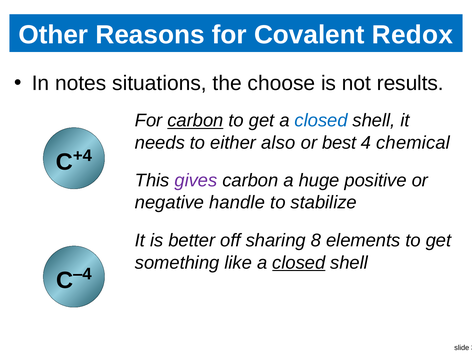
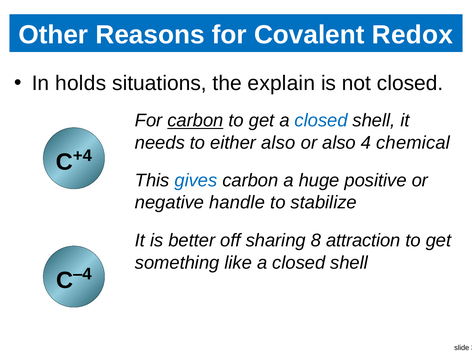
notes: notes -> holds
choose: choose -> explain
not results: results -> closed
or best: best -> also
gives colour: purple -> blue
elements: elements -> attraction
closed at (299, 263) underline: present -> none
